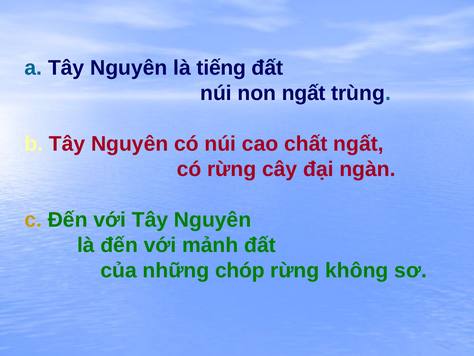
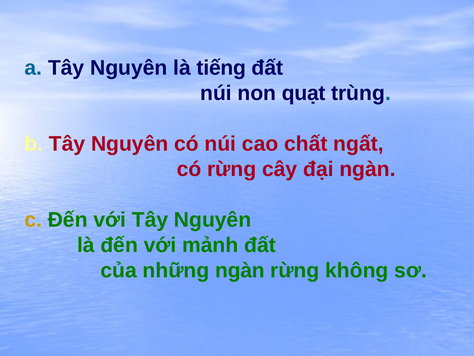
non ngất: ngất -> quạt
những chóp: chóp -> ngàn
